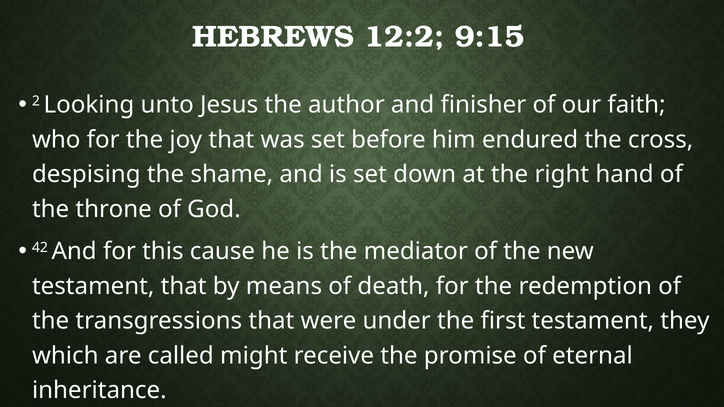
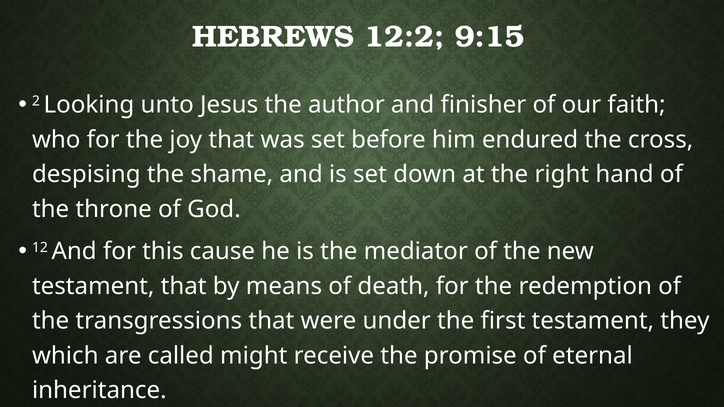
42: 42 -> 12
